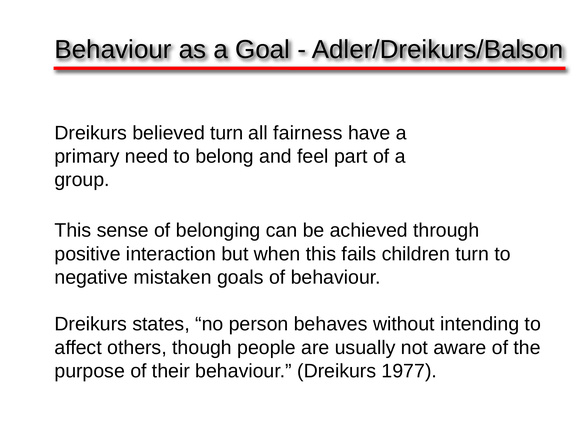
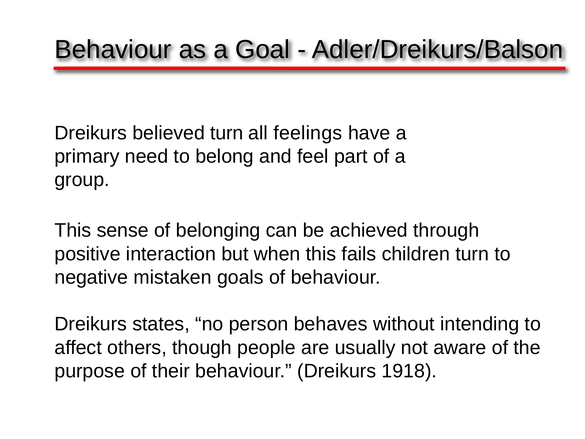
fairness: fairness -> feelings
1977: 1977 -> 1918
